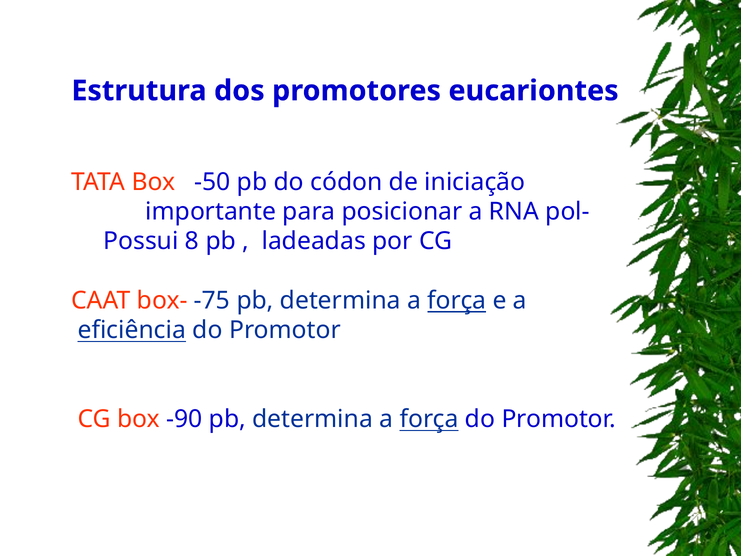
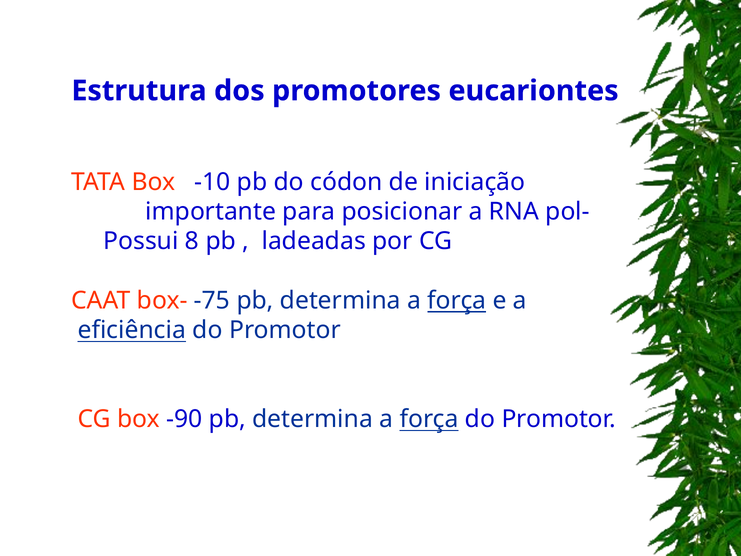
-50: -50 -> -10
